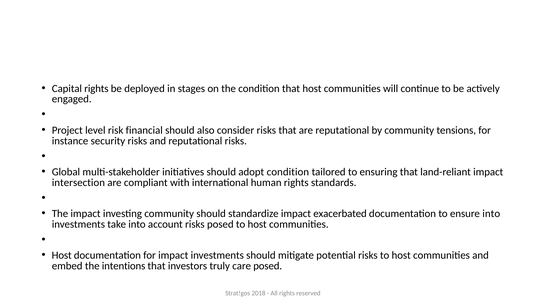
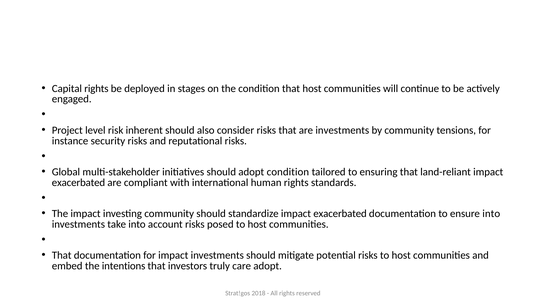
financial: financial -> inherent
are reputational: reputational -> investments
intersection at (78, 183): intersection -> exacerbated
Host at (62, 255): Host -> That
care posed: posed -> adopt
